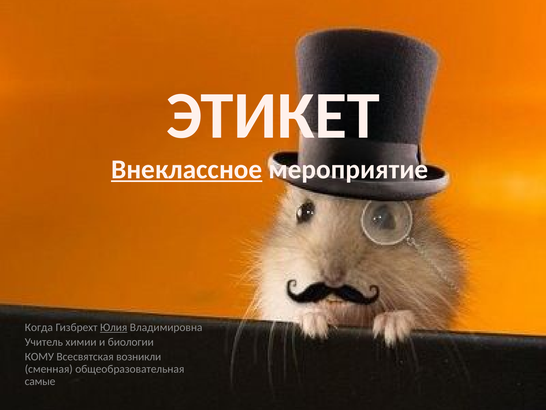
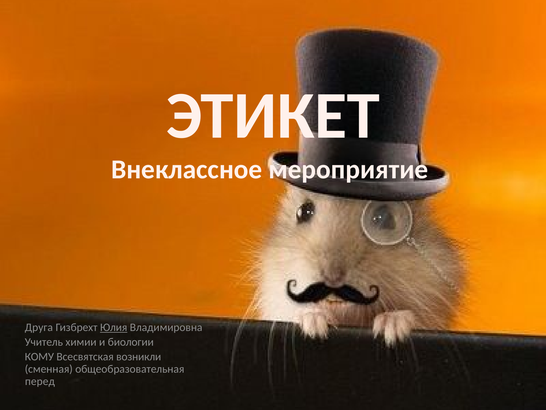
Внеклассное underline: present -> none
Когда: Когда -> Друга
самые: самые -> перед
